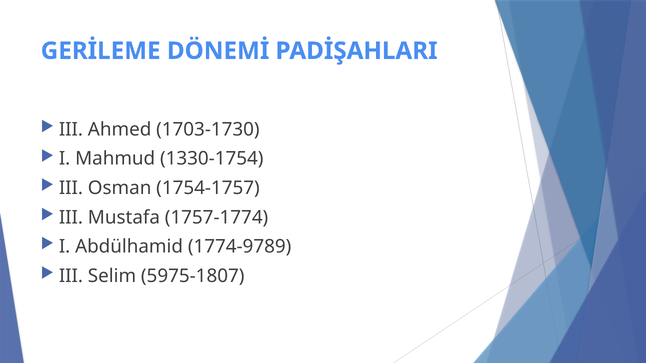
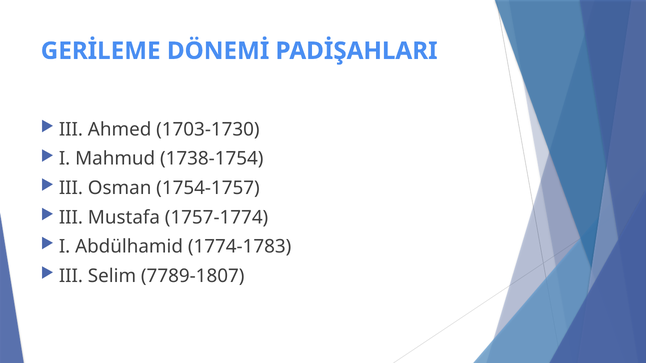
1330-1754: 1330-1754 -> 1738-1754
1774-9789: 1774-9789 -> 1774-1783
5975-1807: 5975-1807 -> 7789-1807
